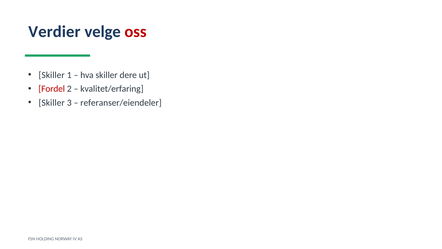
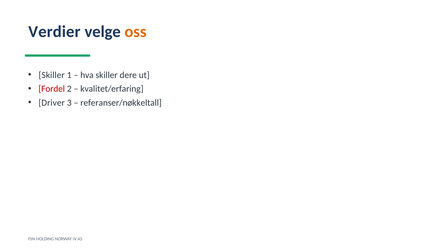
oss colour: red -> orange
Skiller at (52, 103): Skiller -> Driver
referanser/eiendeler: referanser/eiendeler -> referanser/nøkkeltall
